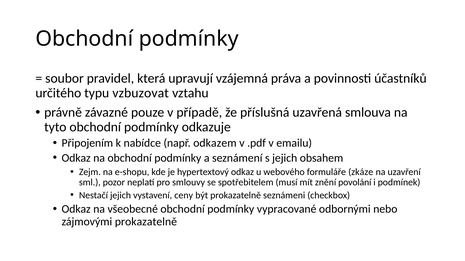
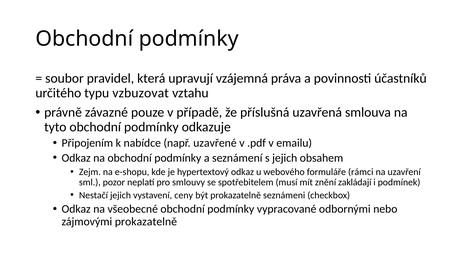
odkazem: odkazem -> uzavřené
zkáze: zkáze -> rámci
povolání: povolání -> zakládají
